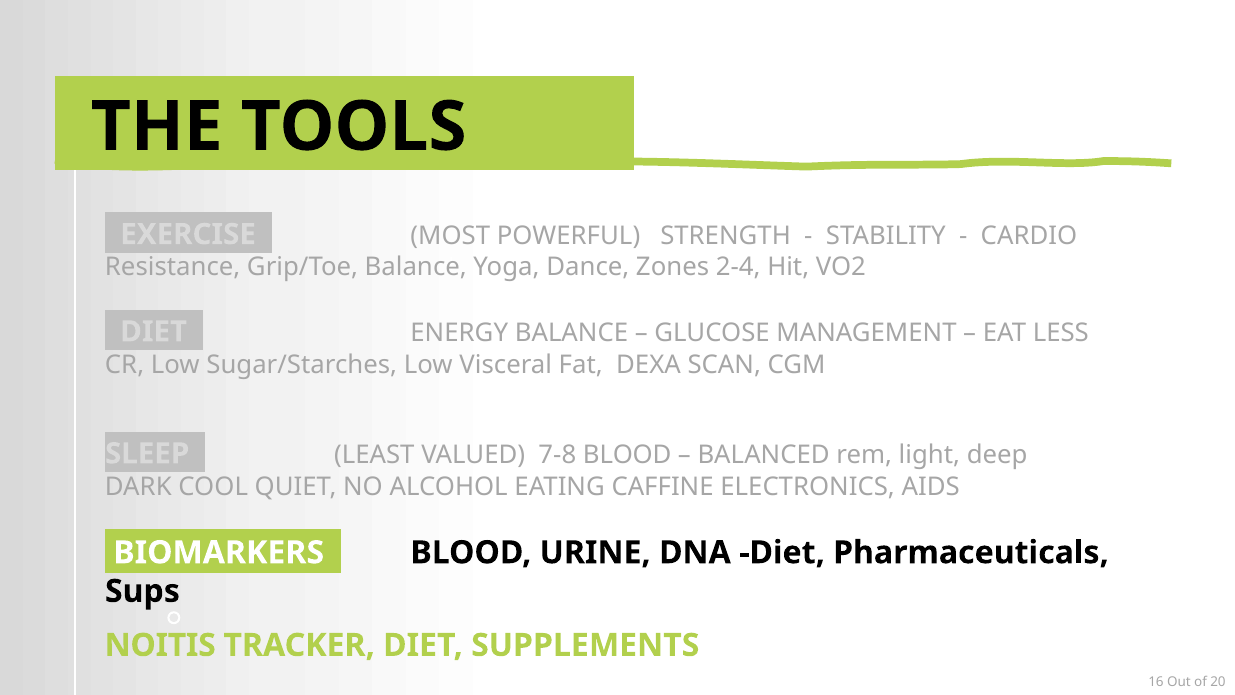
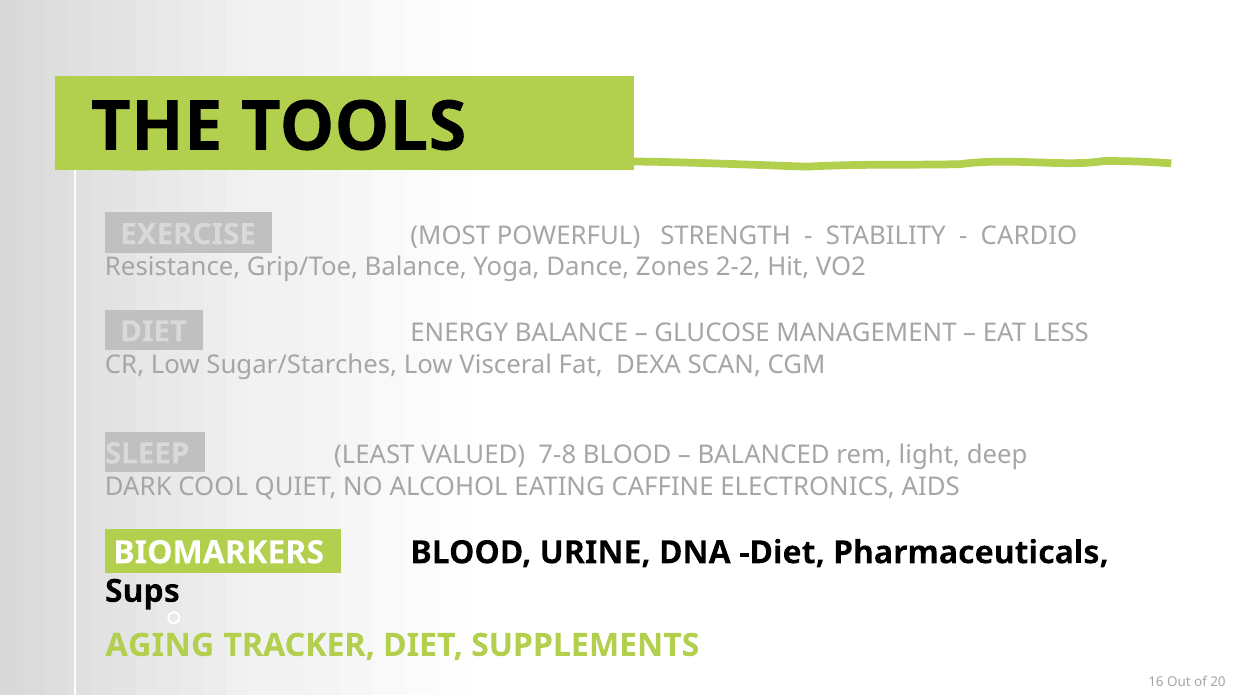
2-4: 2-4 -> 2-2
NOITIS: NOITIS -> AGING
